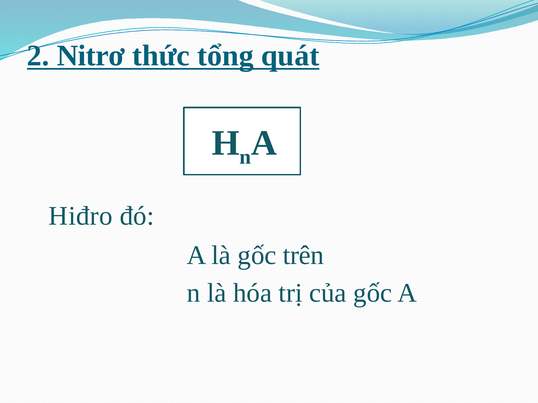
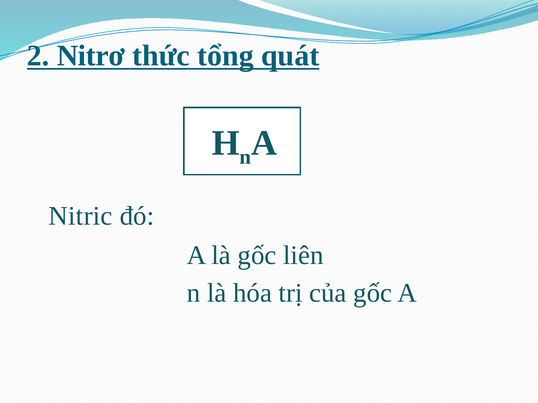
Hiđro: Hiđro -> Nitric
trên: trên -> liên
